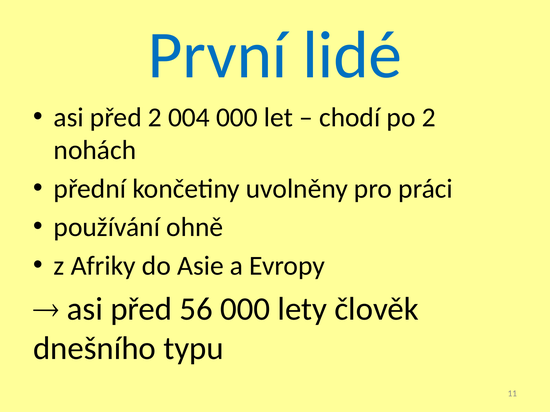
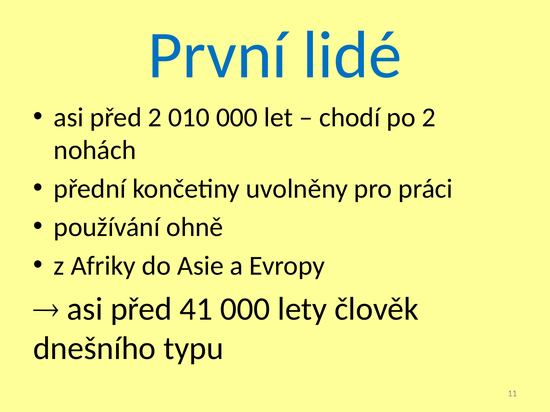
004: 004 -> 010
56: 56 -> 41
